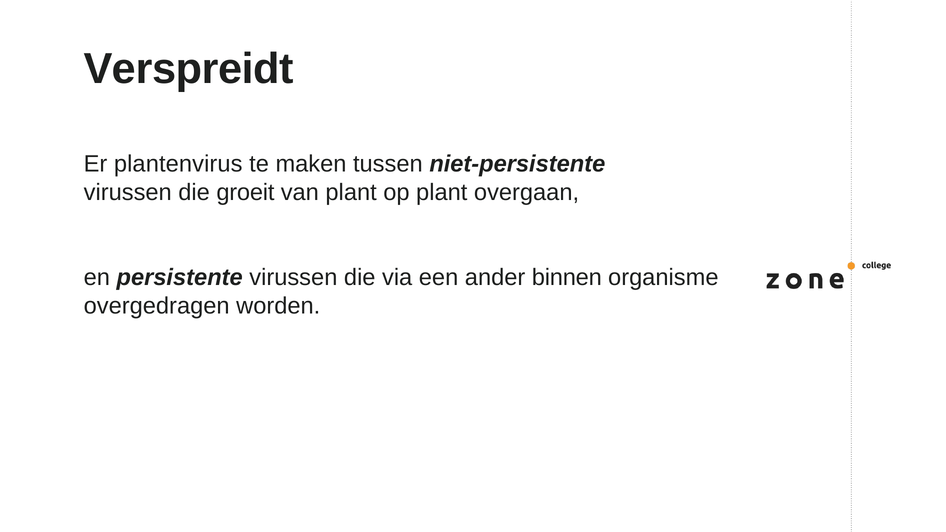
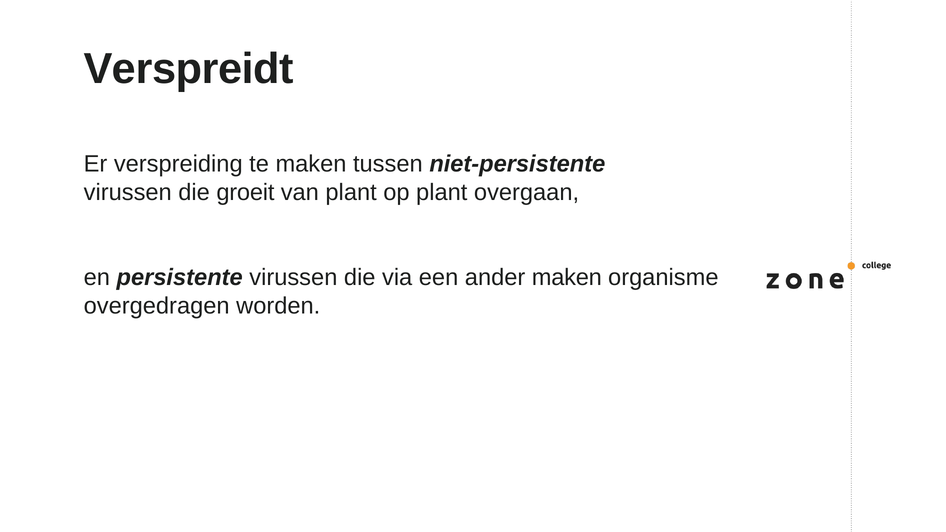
plantenvirus: plantenvirus -> verspreiding
ander binnen: binnen -> maken
